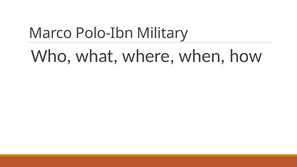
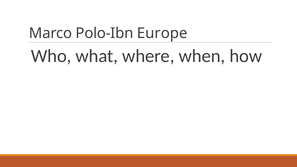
Military: Military -> Europe
